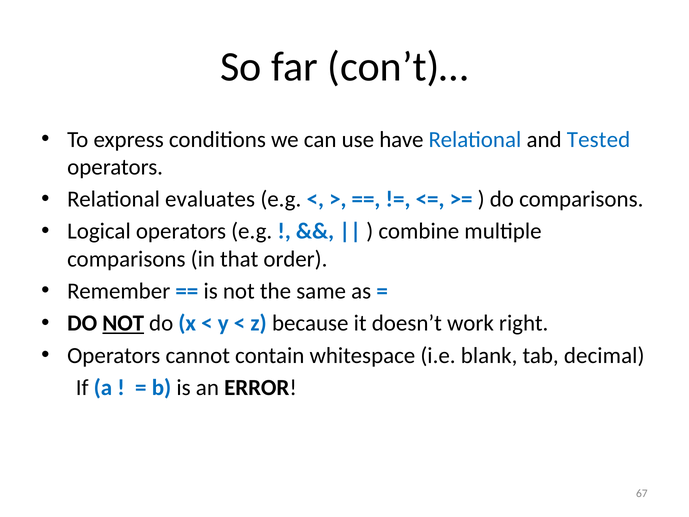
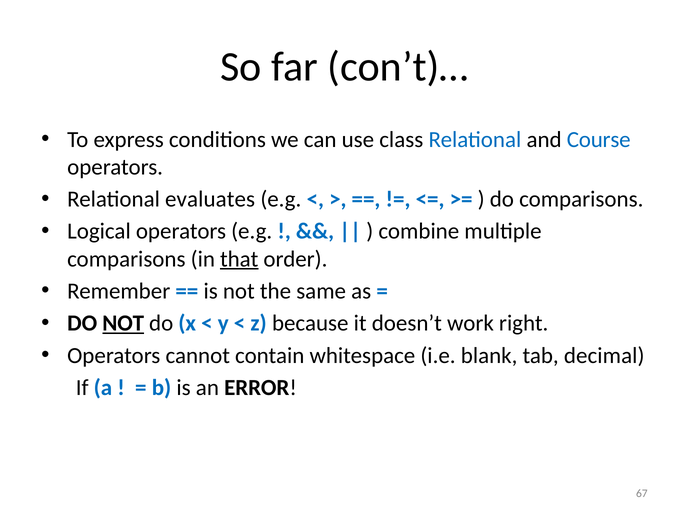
have: have -> class
Tested: Tested -> Course
that underline: none -> present
